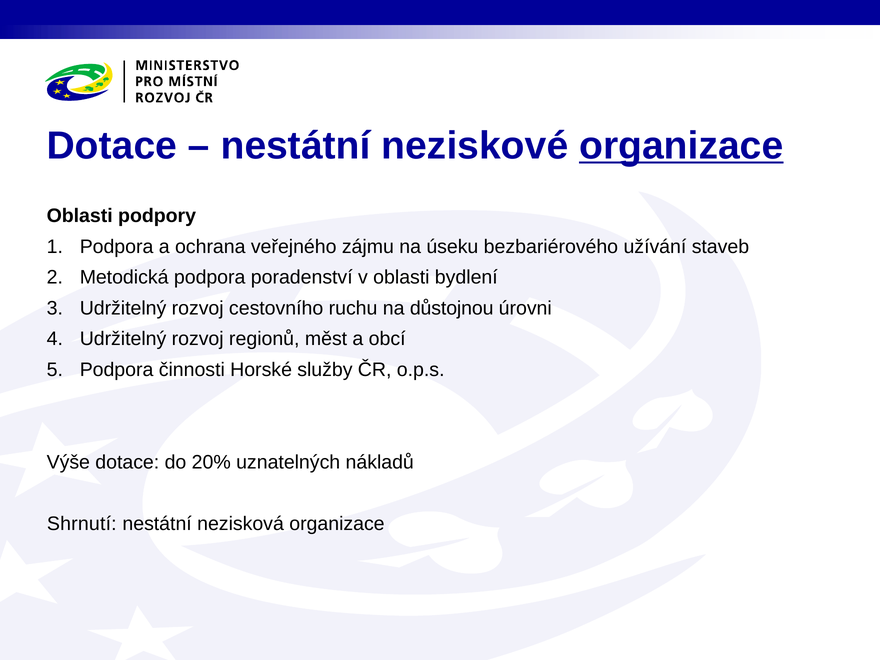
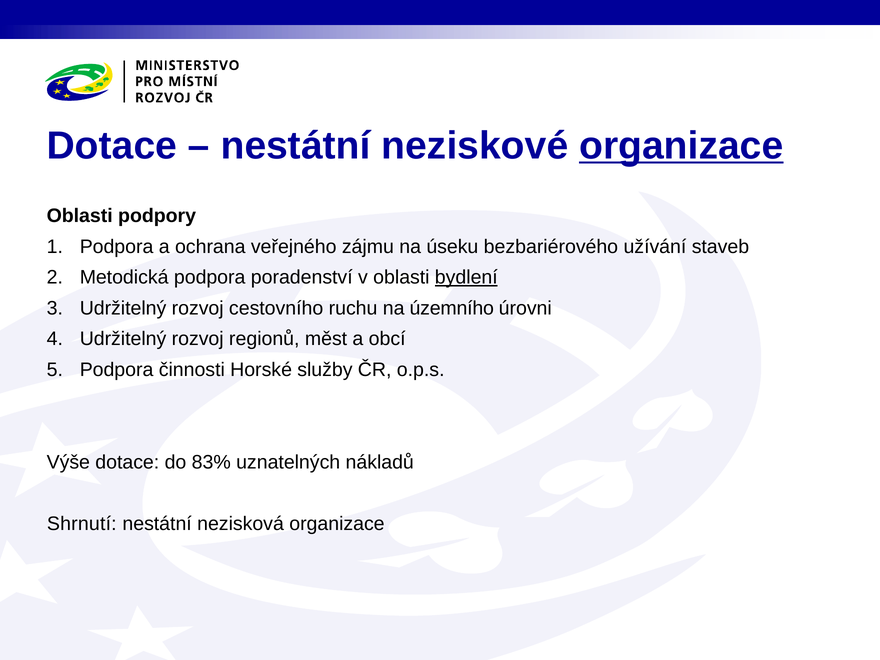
bydlení underline: none -> present
důstojnou: důstojnou -> územního
20%: 20% -> 83%
